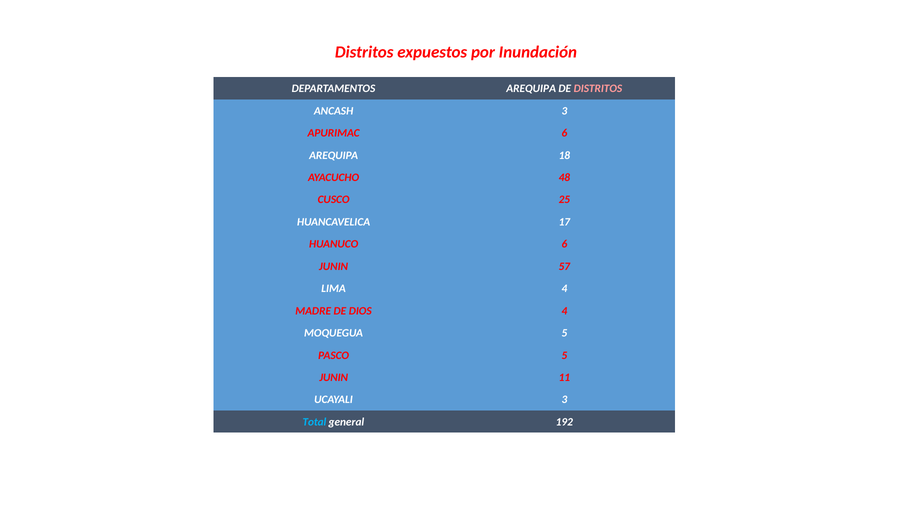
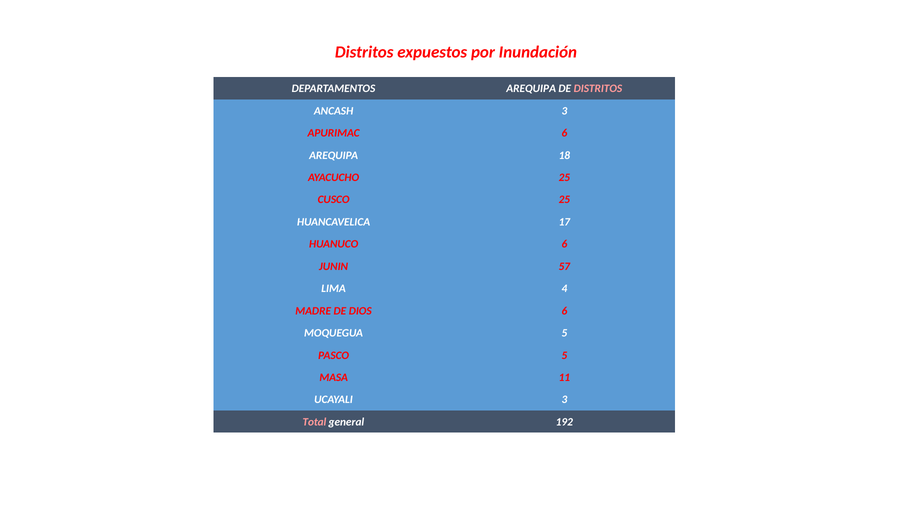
AYACUCHO 48: 48 -> 25
DIOS 4: 4 -> 6
JUNIN at (334, 377): JUNIN -> MASA
Total colour: light blue -> pink
